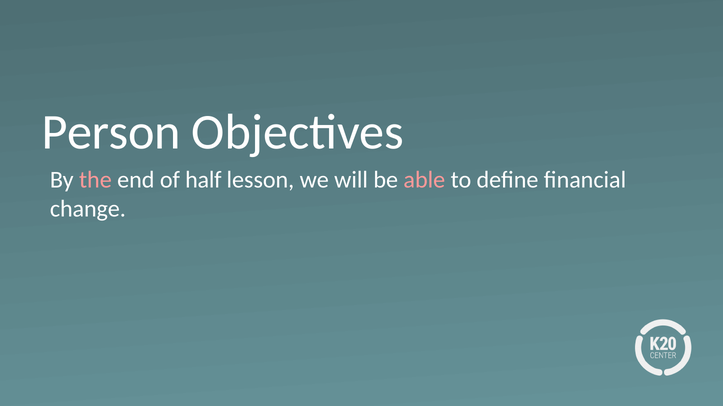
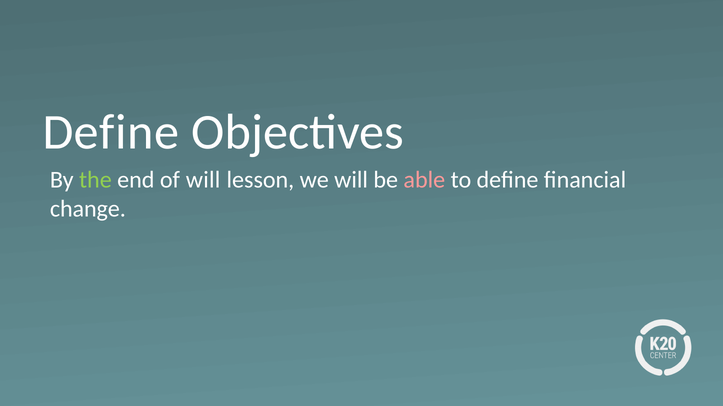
Person at (111, 132): Person -> Define
the colour: pink -> light green
of half: half -> will
